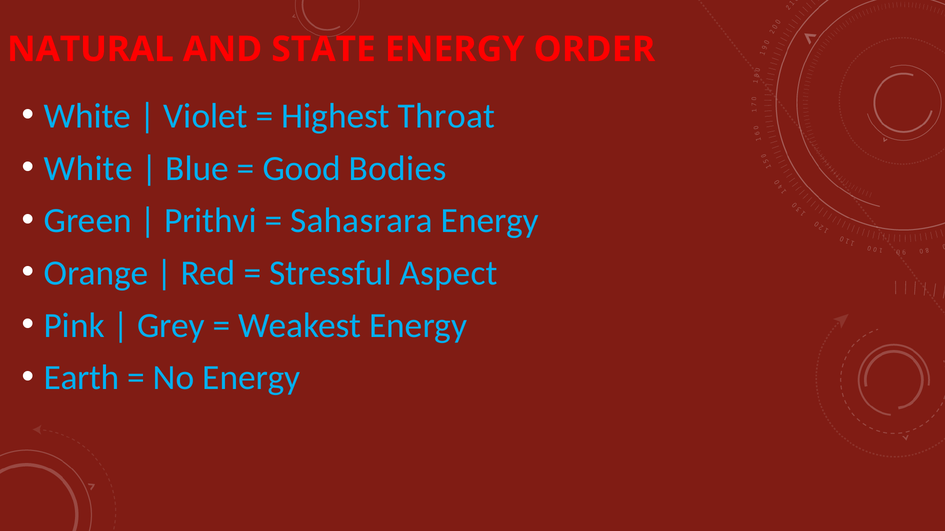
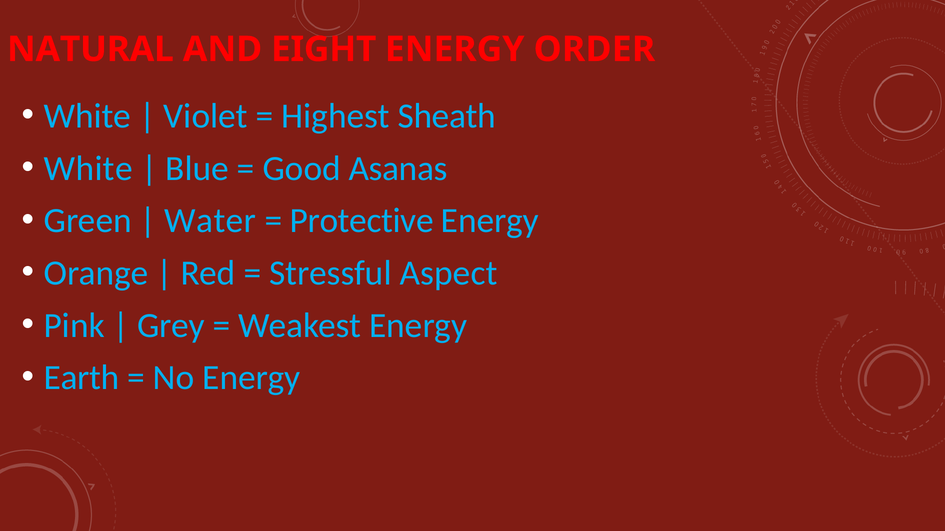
STATE: STATE -> EIGHT
Throat: Throat -> Sheath
Bodies: Bodies -> Asanas
Prithvi: Prithvi -> Water
Sahasrara: Sahasrara -> Protective
